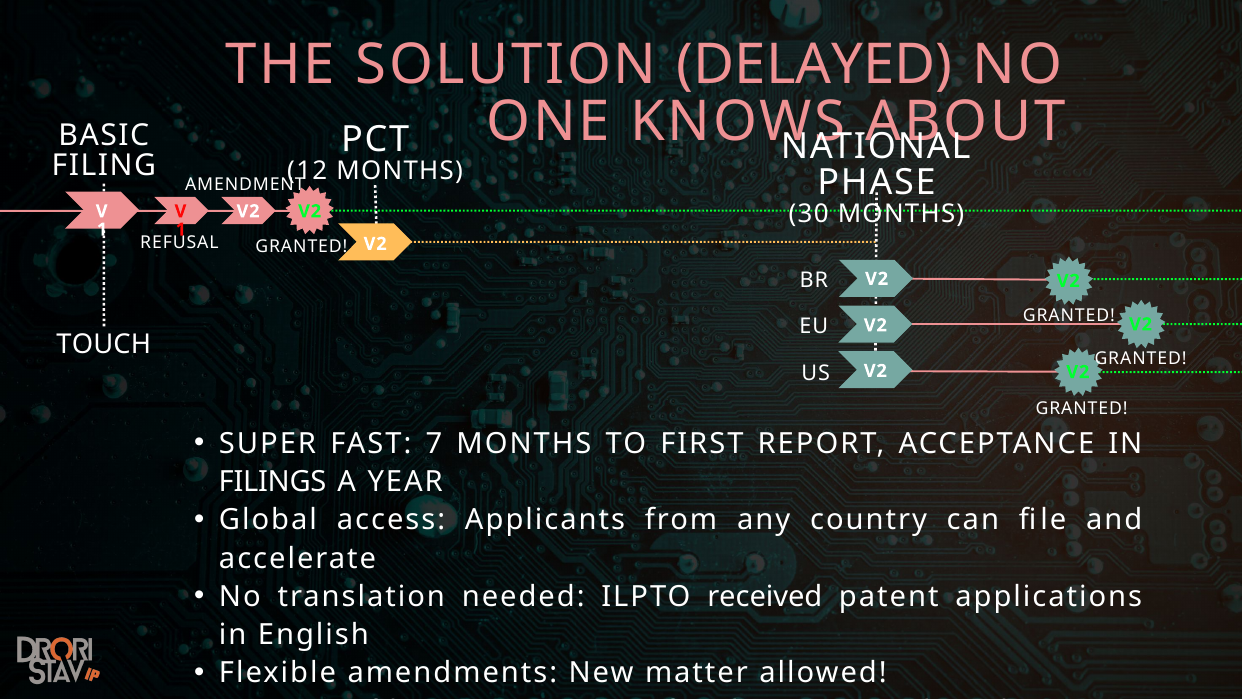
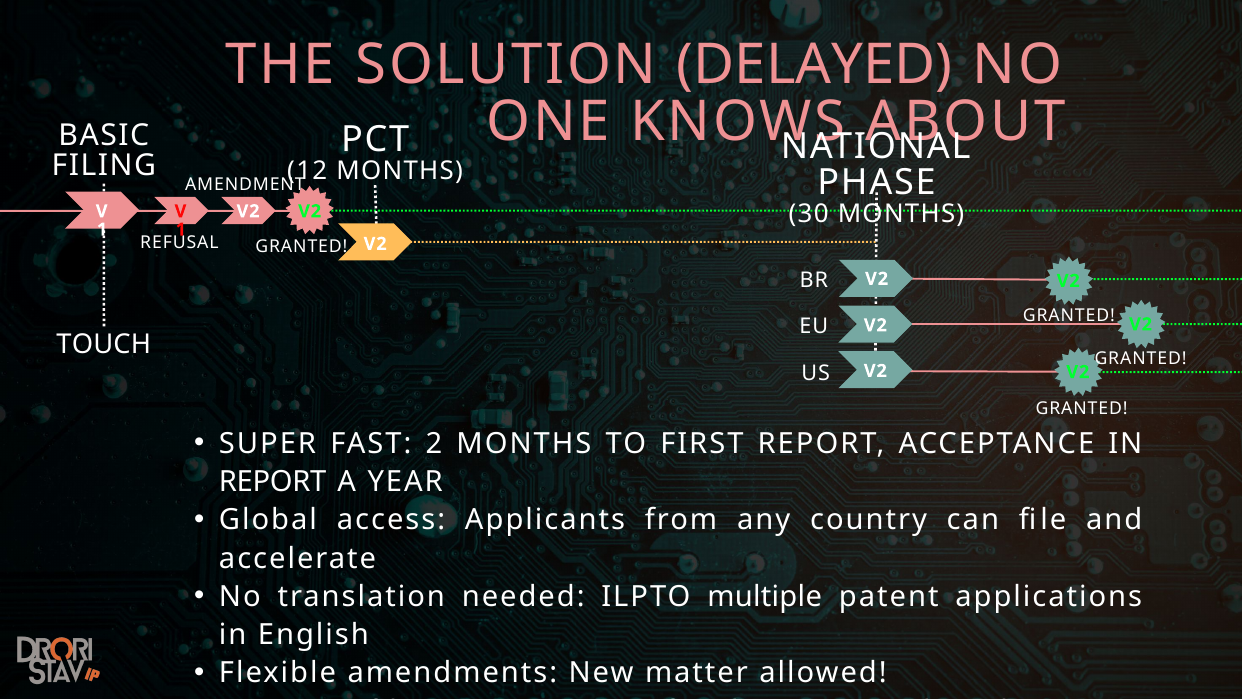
7: 7 -> 2
FILINGS at (273, 482): FILINGS -> REPORT
received: received -> multiple
